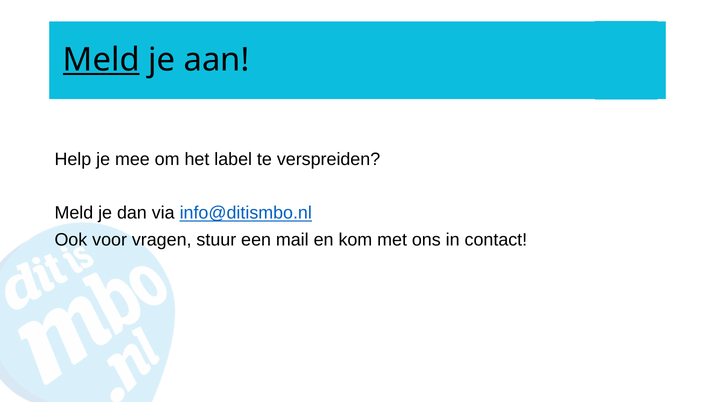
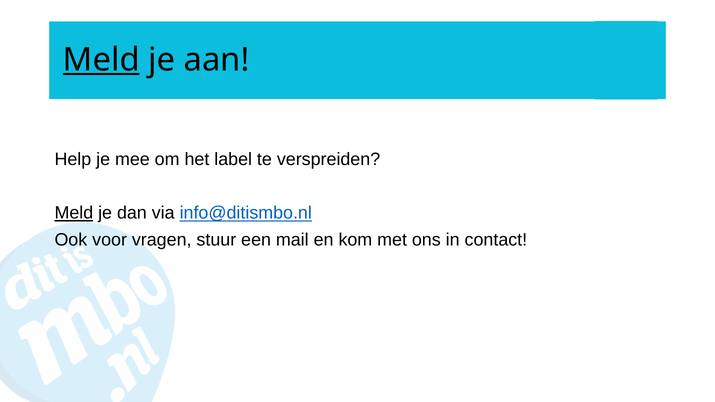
Meld at (74, 213) underline: none -> present
